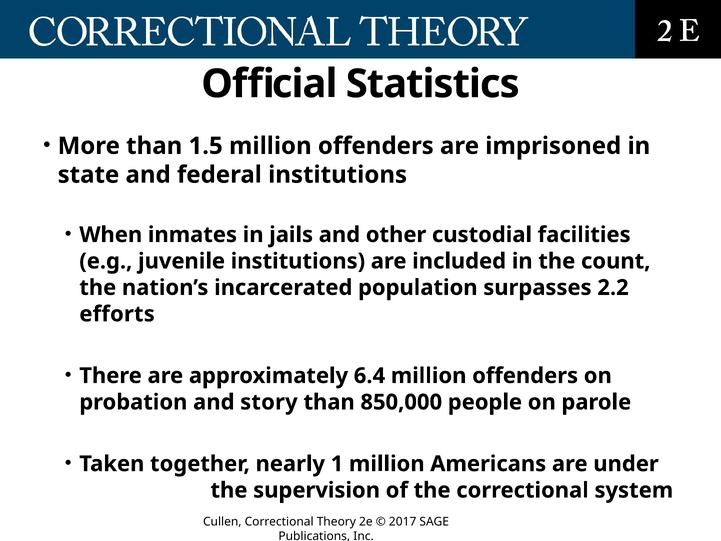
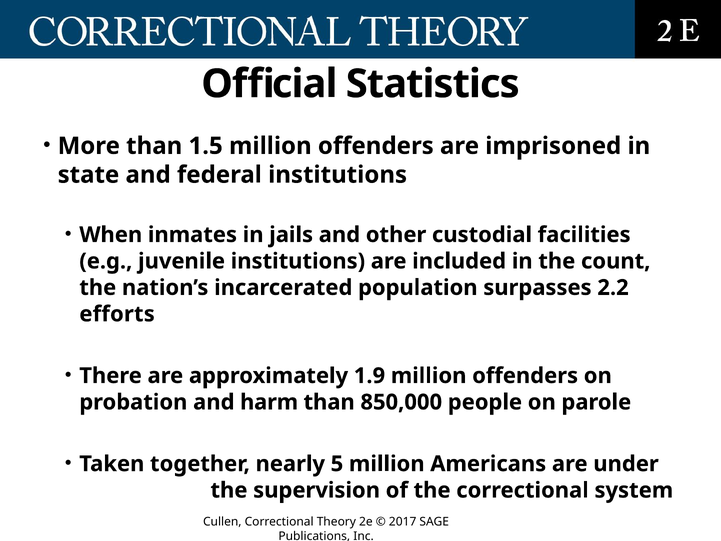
6.4: 6.4 -> 1.9
story: story -> harm
1: 1 -> 5
